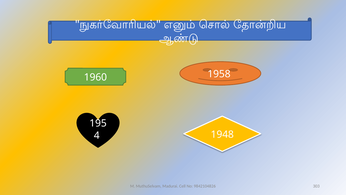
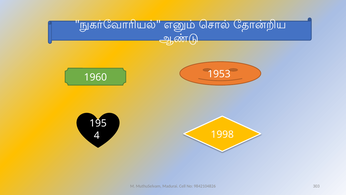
1958: 1958 -> 1953
1948: 1948 -> 1998
